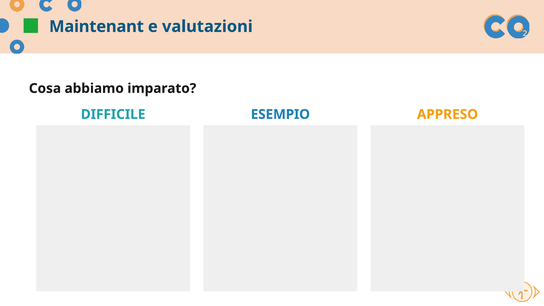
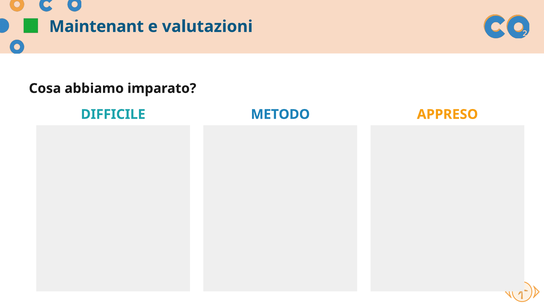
ESEMPIO: ESEMPIO -> METODO
